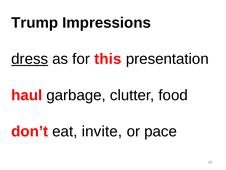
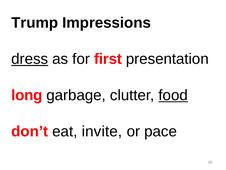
this: this -> first
haul: haul -> long
food underline: none -> present
